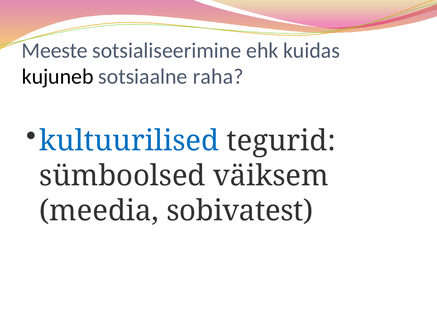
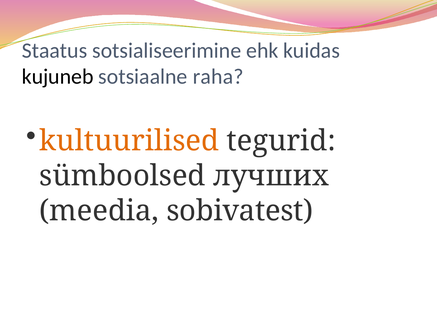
Meeste: Meeste -> Staatus
kultuurilised colour: blue -> orange
väiksem: väiksem -> лучших
